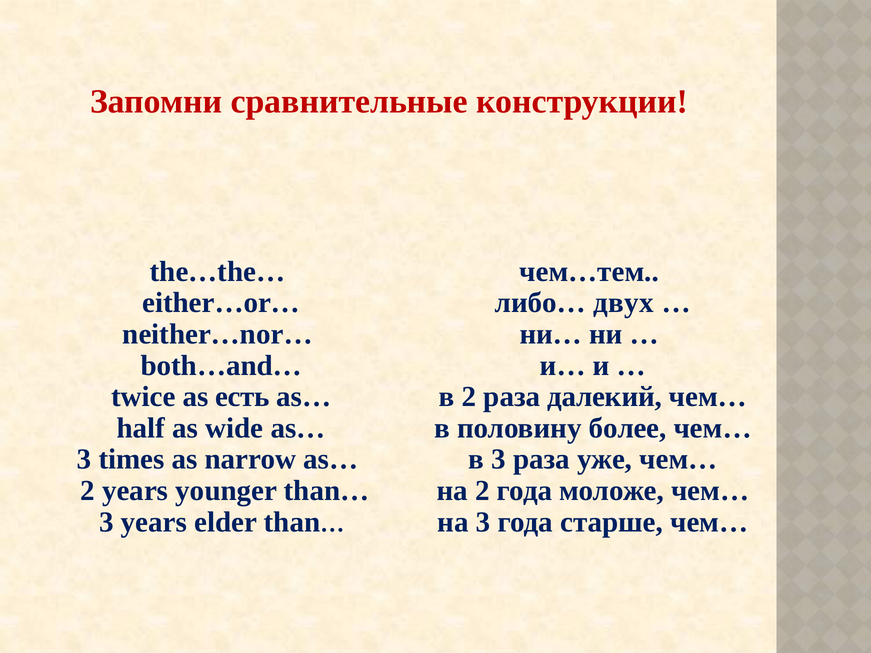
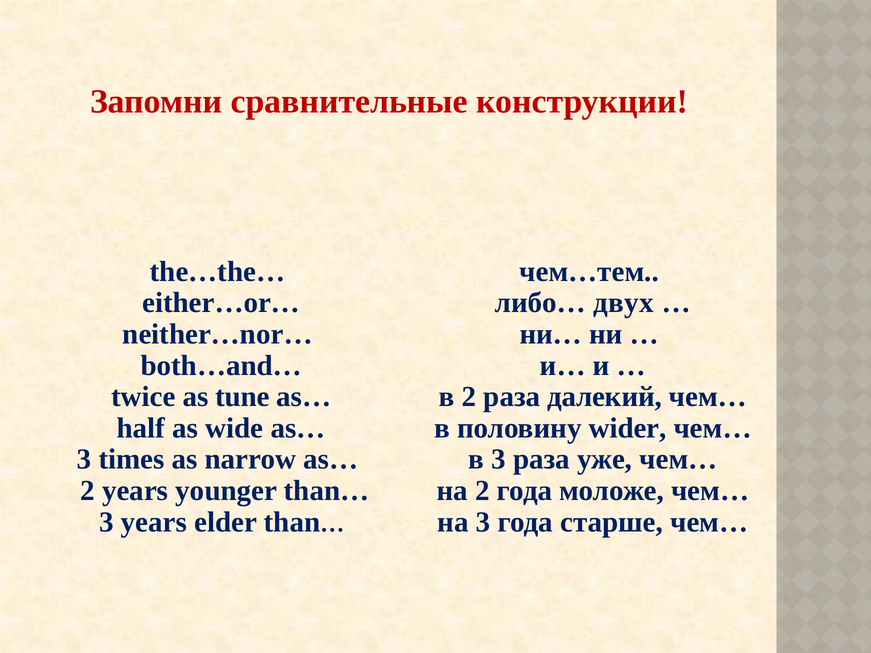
есть: есть -> tune
более: более -> wider
